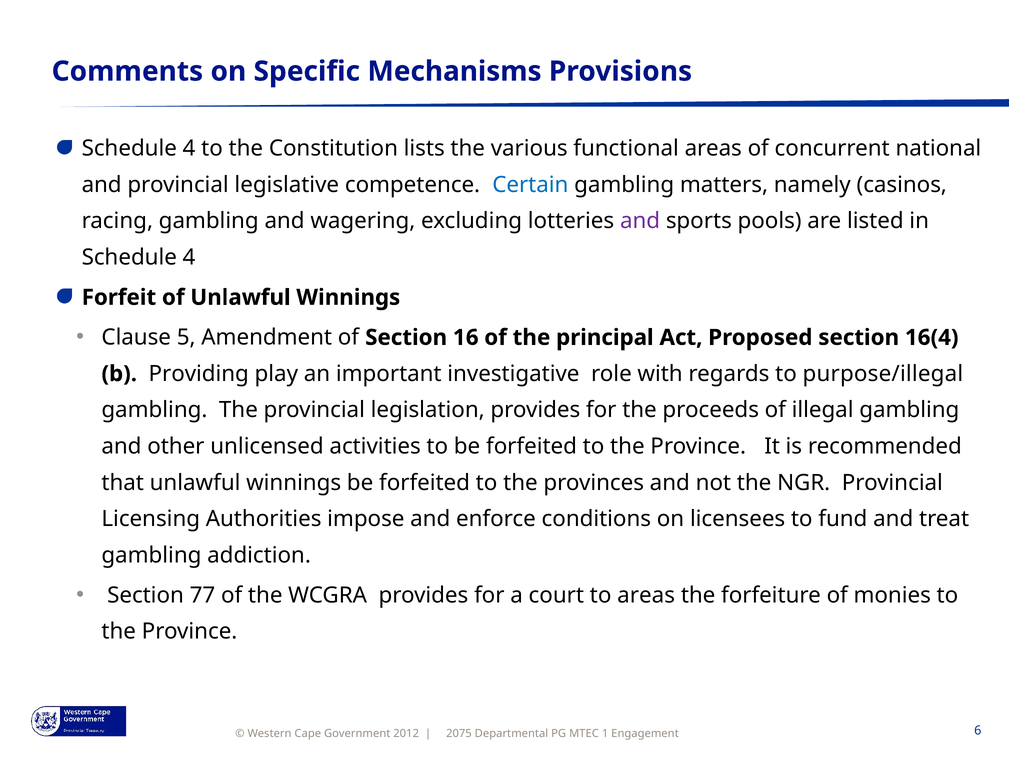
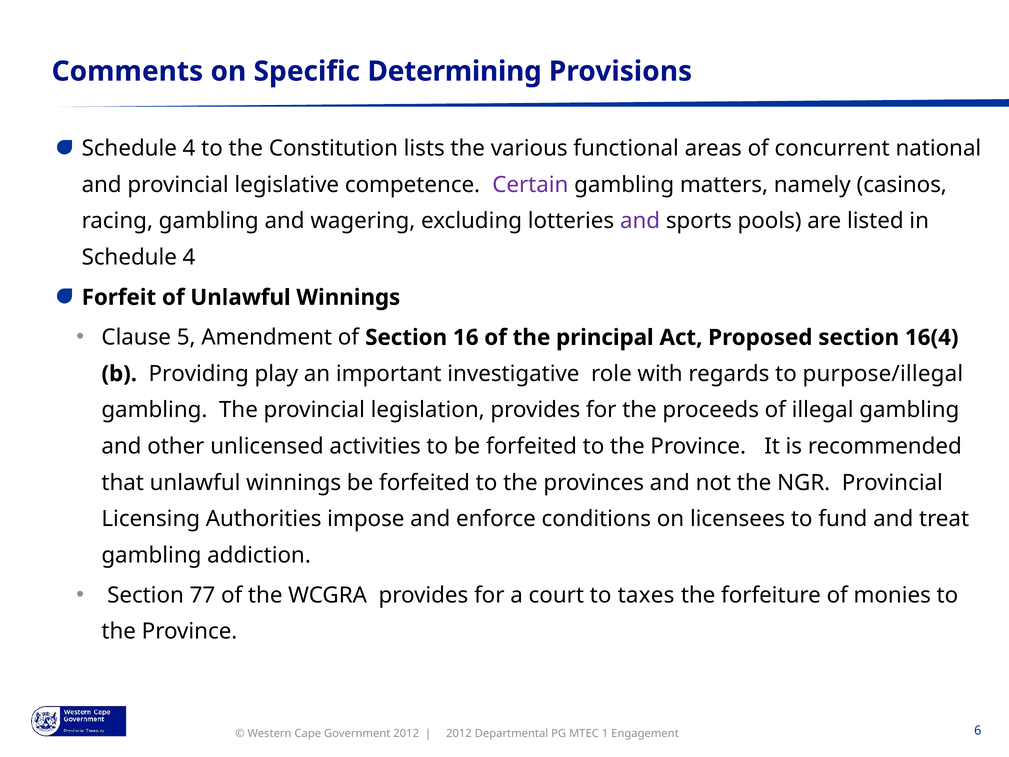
Mechanisms: Mechanisms -> Determining
Certain colour: blue -> purple
to areas: areas -> taxes
2075 at (459, 733): 2075 -> 2012
